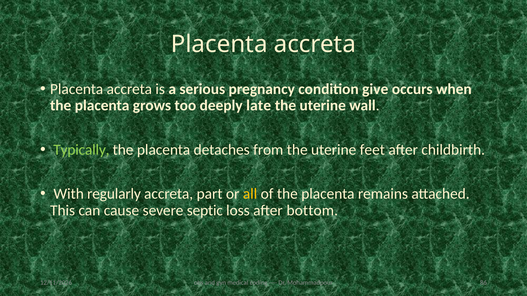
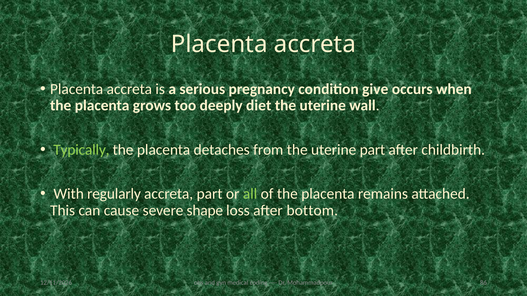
late: late -> diet
uterine feet: feet -> part
all colour: yellow -> light green
septic: septic -> shape
